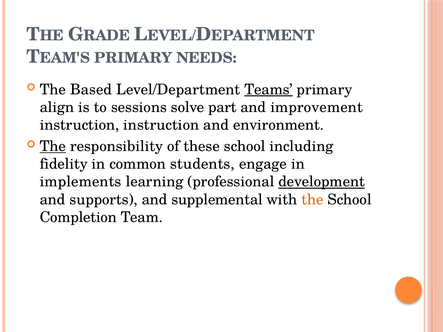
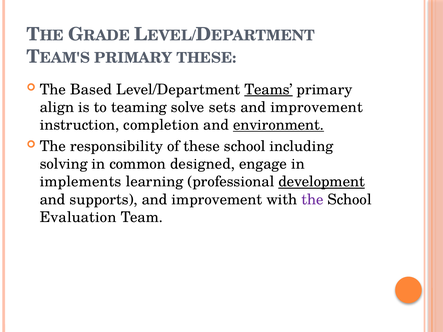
PRIMARY NEEDS: NEEDS -> THESE
sessions: sessions -> teaming
part: part -> sets
instruction instruction: instruction -> completion
environment underline: none -> present
The at (53, 146) underline: present -> none
fidelity: fidelity -> solving
students: students -> designed
supplemental at (217, 200): supplemental -> improvement
the at (312, 200) colour: orange -> purple
Completion: Completion -> Evaluation
